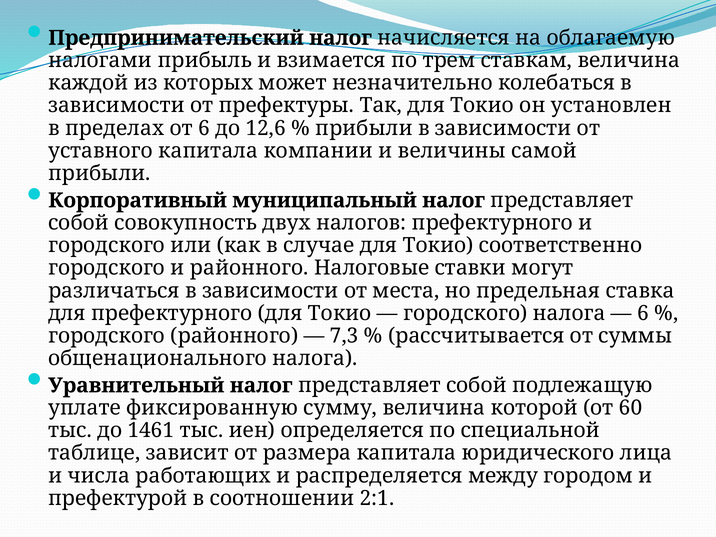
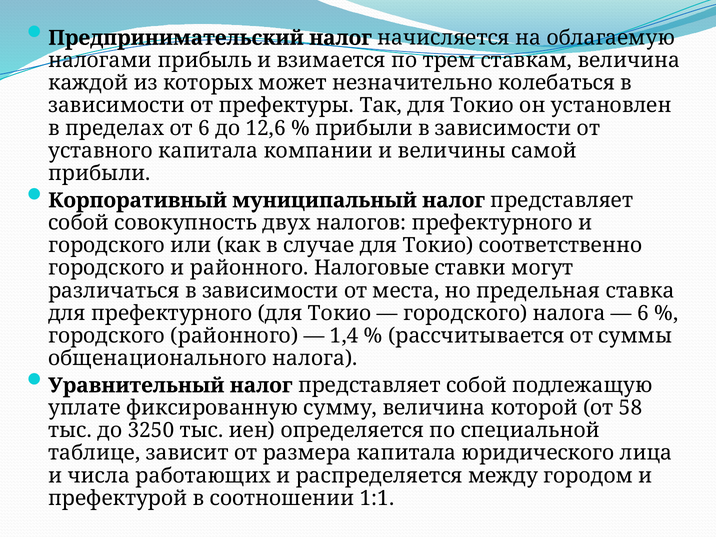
7,3: 7,3 -> 1,4
60: 60 -> 58
1461: 1461 -> 3250
2:1: 2:1 -> 1:1
